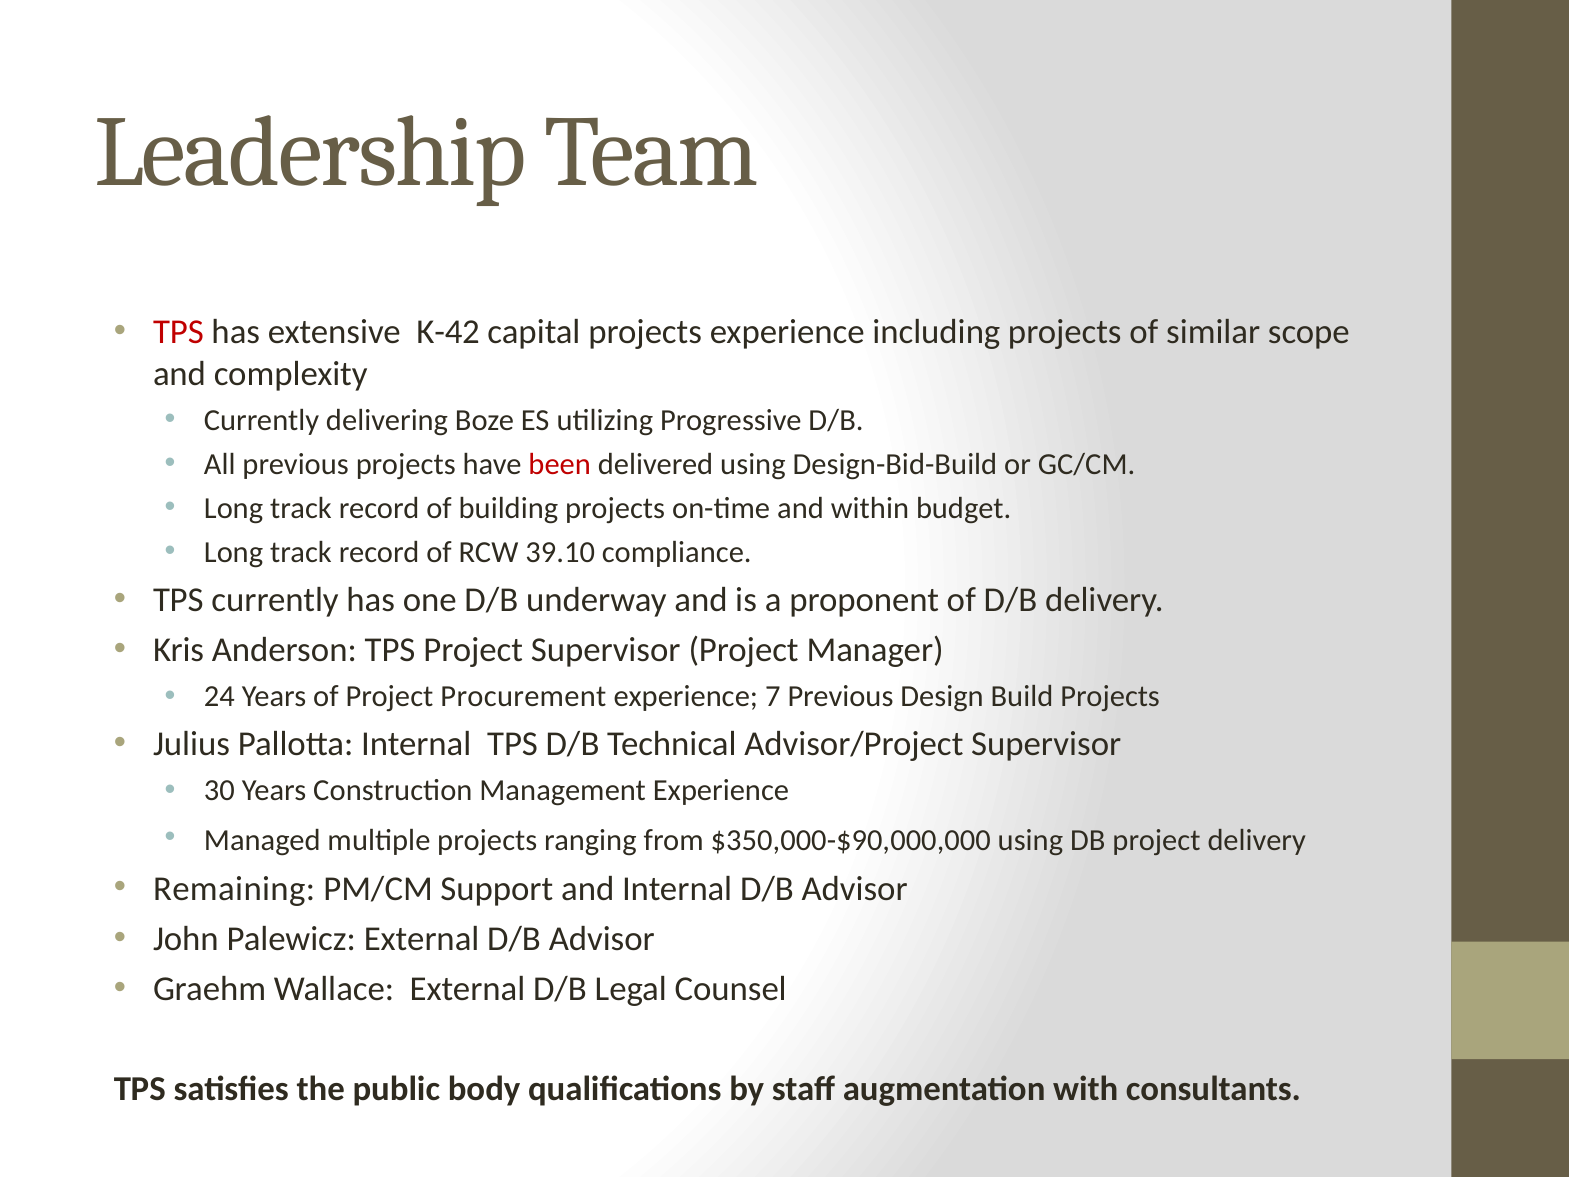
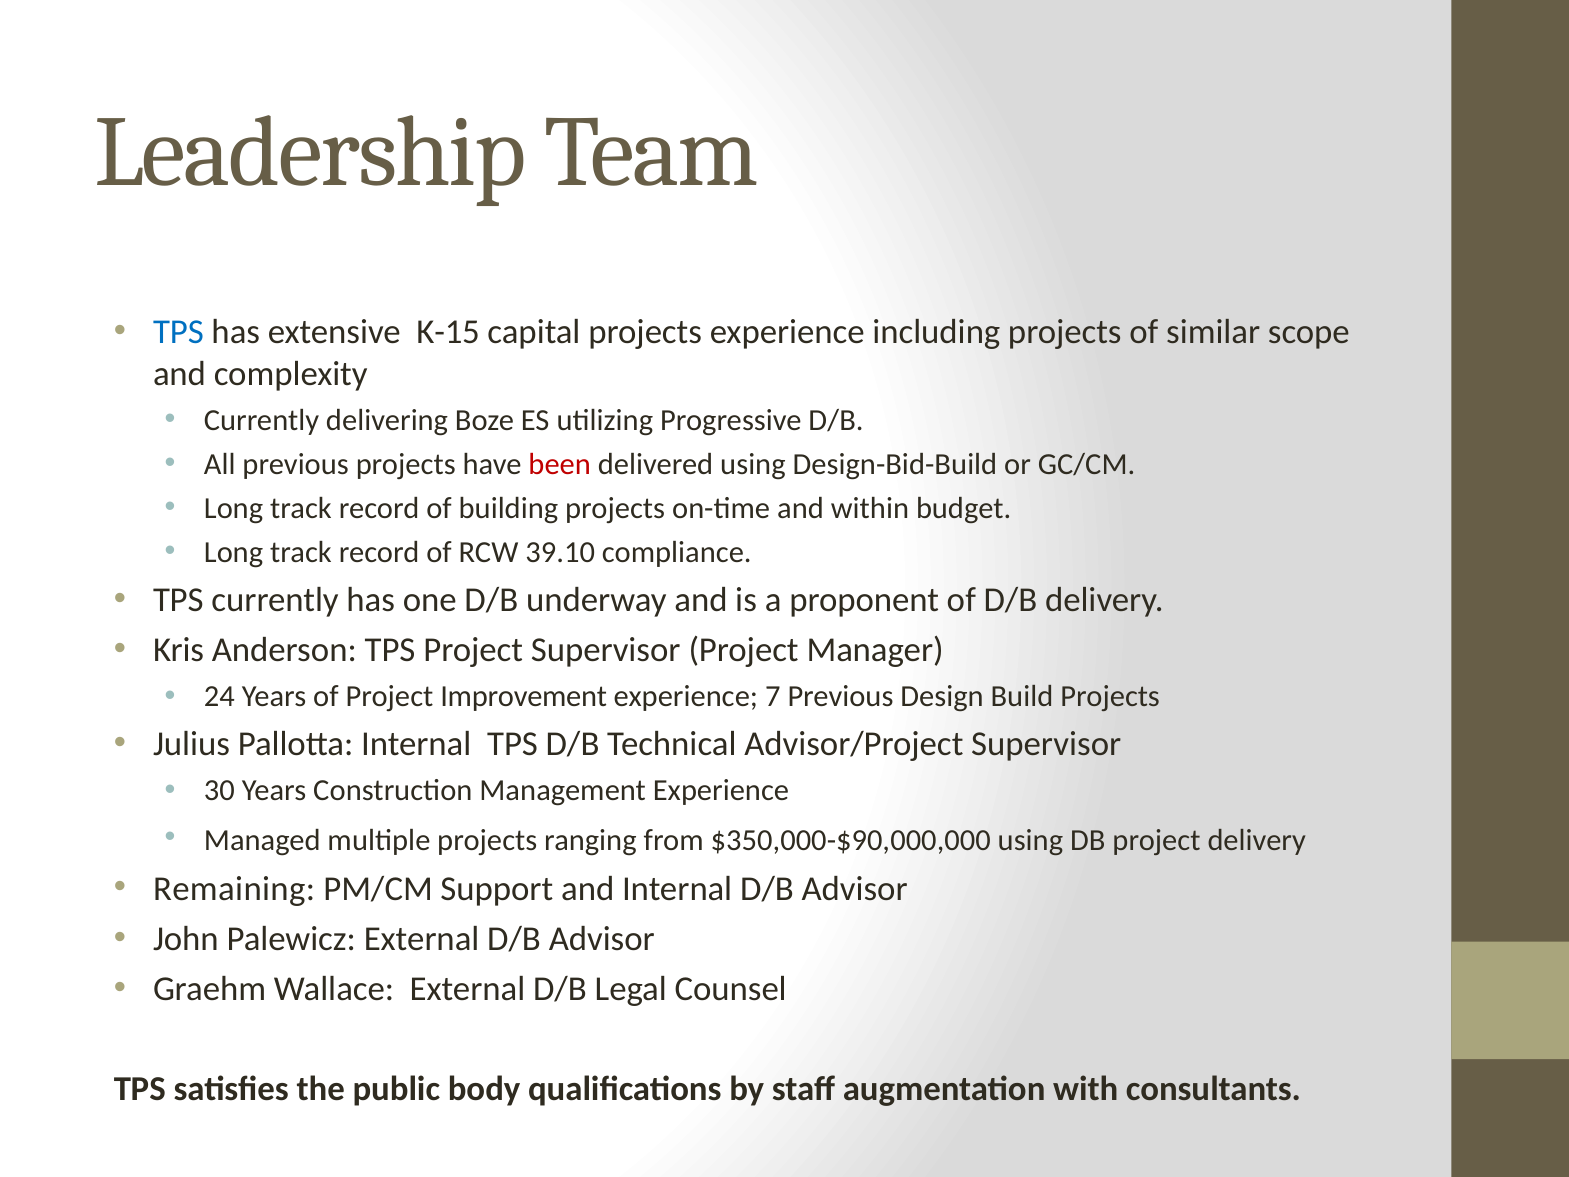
TPS at (178, 332) colour: red -> blue
K-42: K-42 -> K-15
Procurement: Procurement -> Improvement
